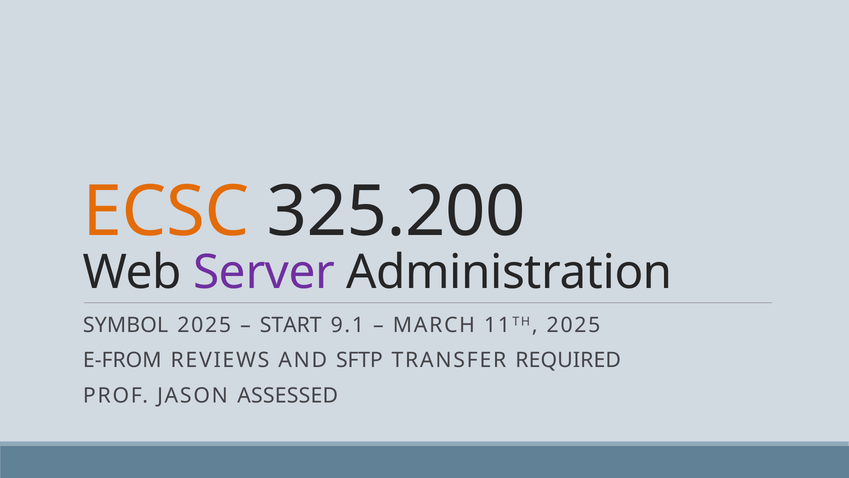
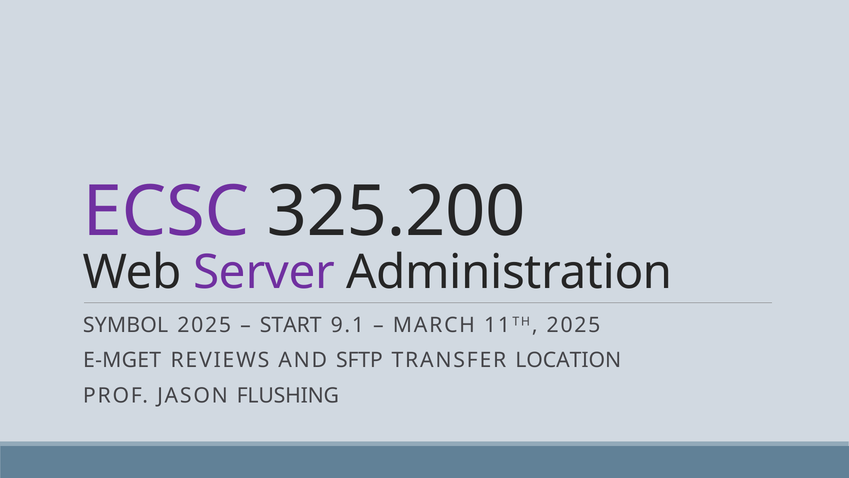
ECSC colour: orange -> purple
E-FROM: E-FROM -> E-MGET
REQUIRED: REQUIRED -> LOCATION
ASSESSED: ASSESSED -> FLUSHING
